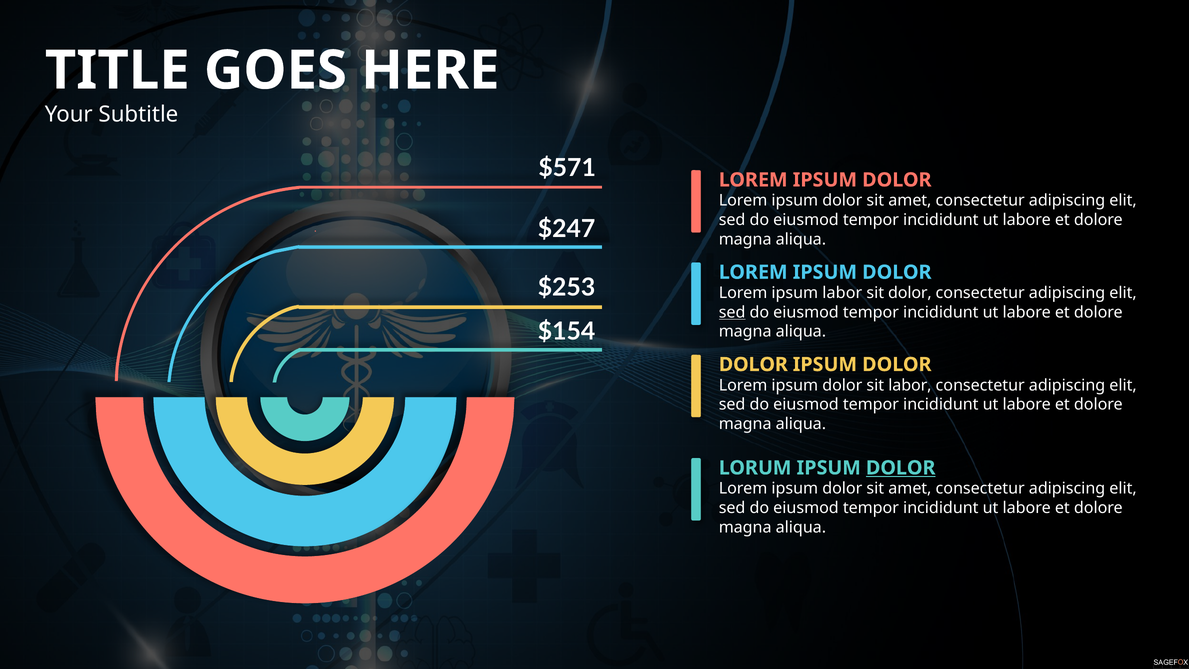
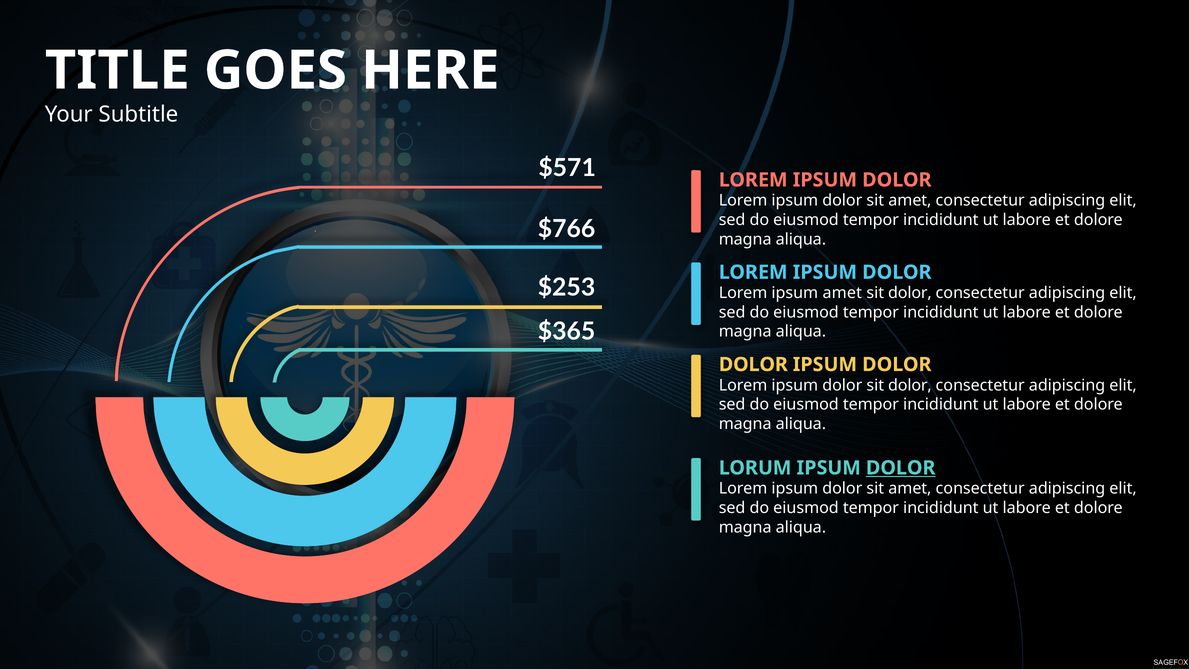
$247: $247 -> $766
ipsum labor: labor -> amet
sed at (732, 312) underline: present -> none
$154: $154 -> $365
dolor sit labor: labor -> dolor
